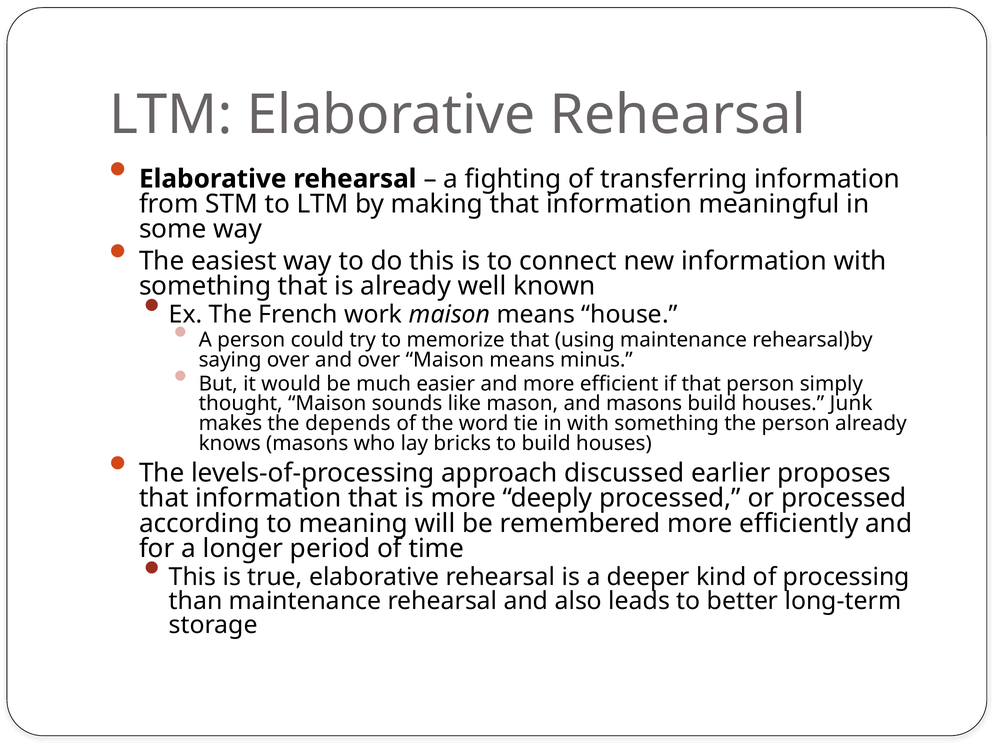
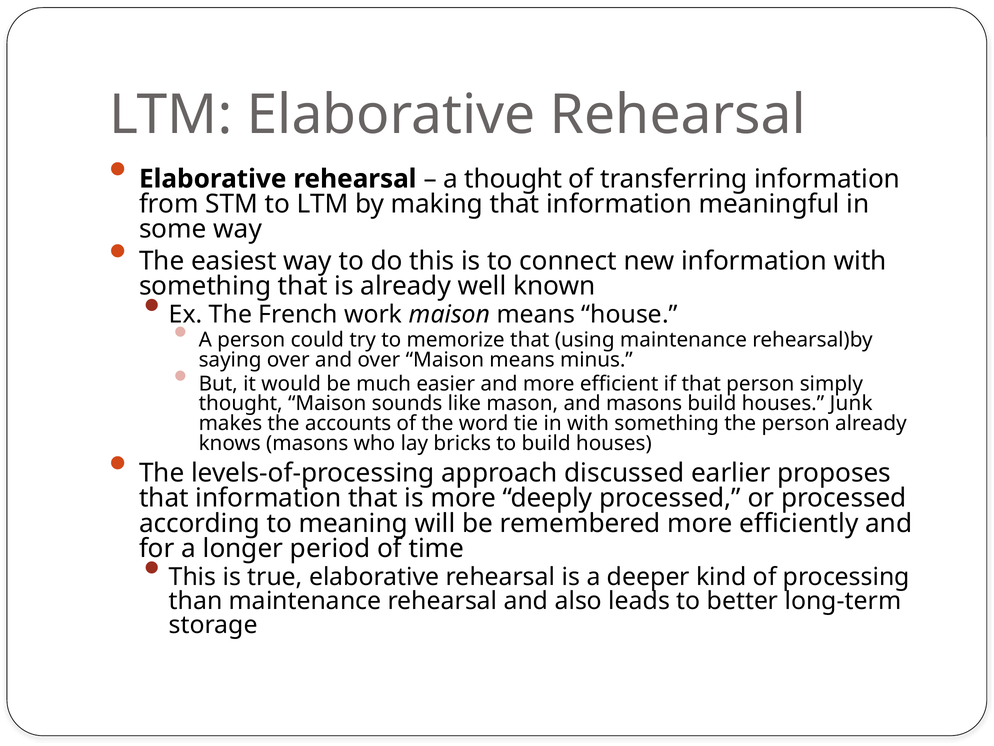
a fighting: fighting -> thought
depends: depends -> accounts
